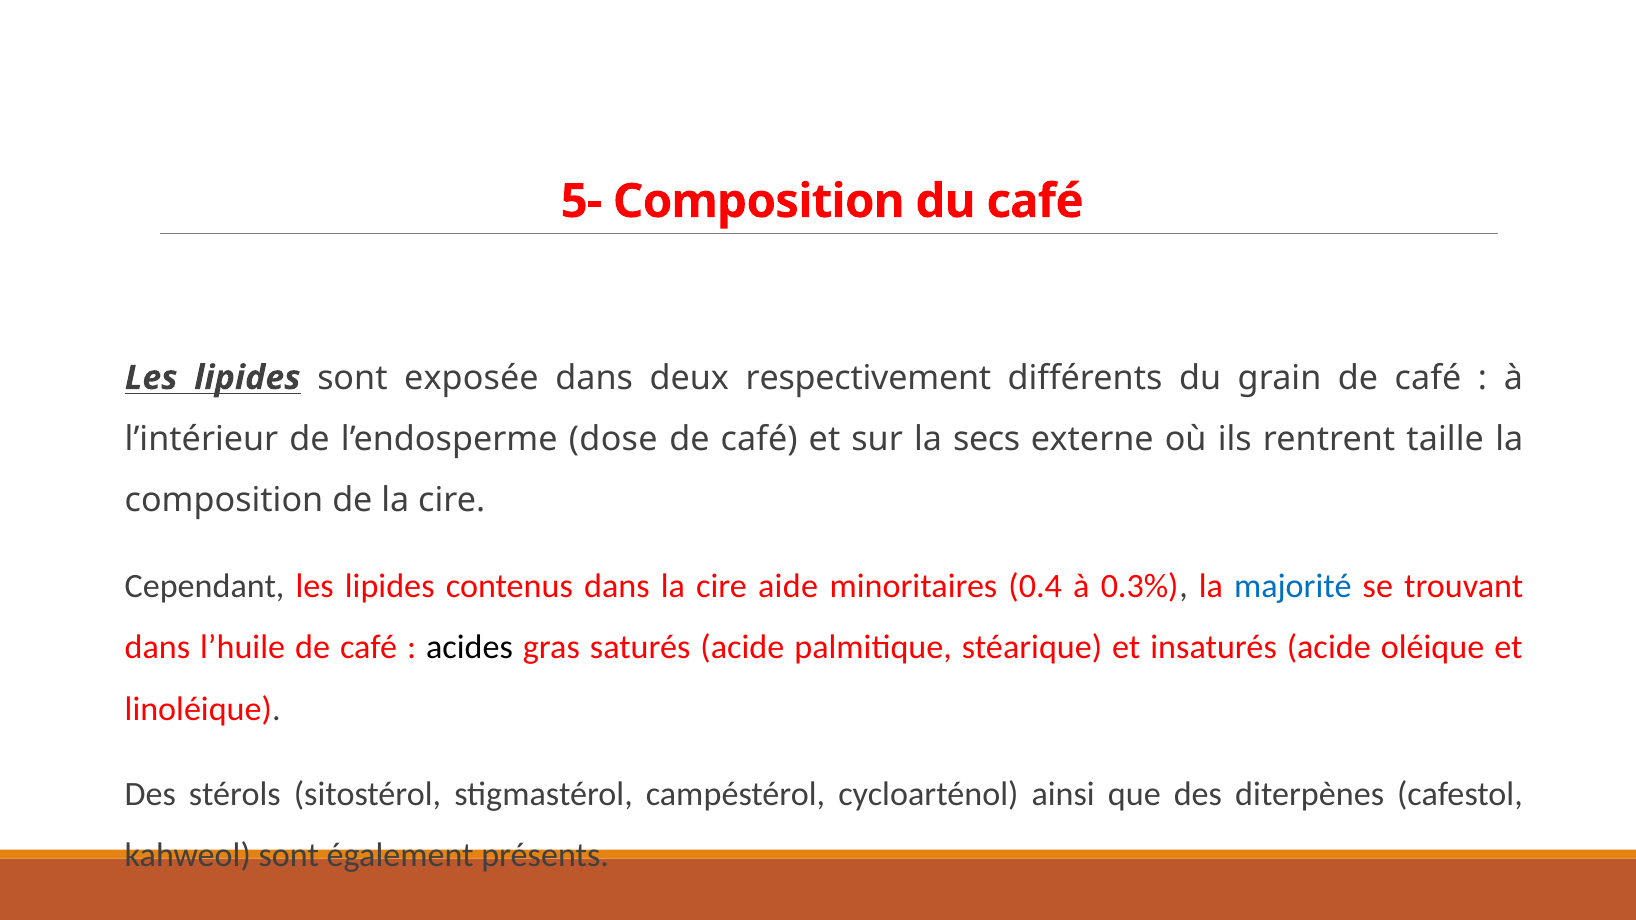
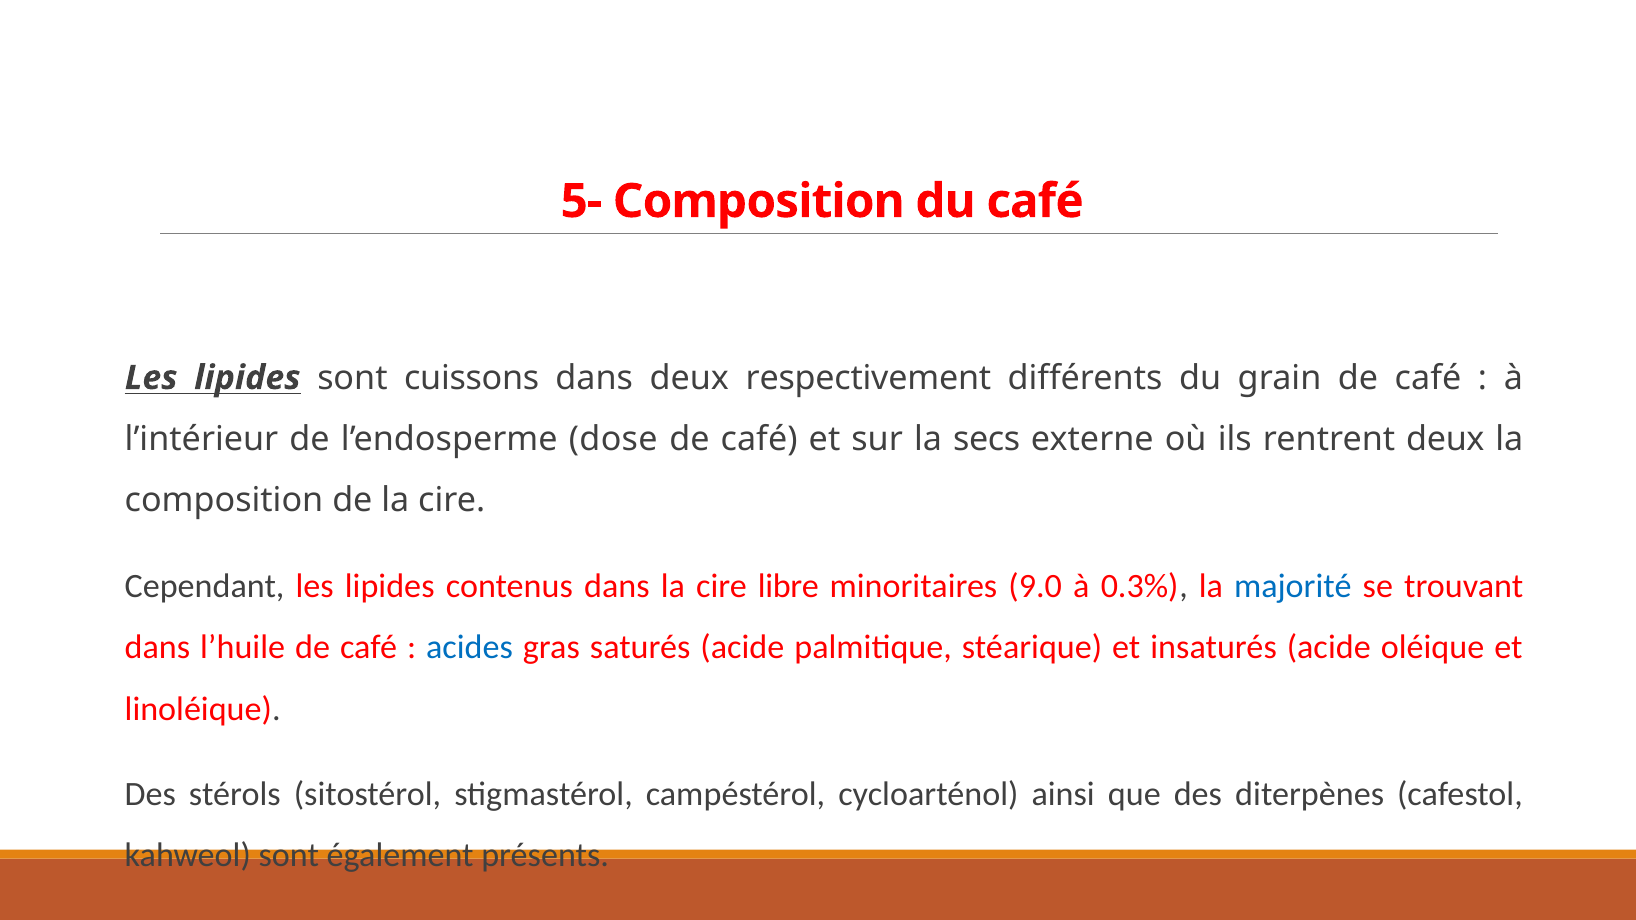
exposée: exposée -> cuissons
rentrent taille: taille -> deux
aide: aide -> libre
0.4: 0.4 -> 9.0
acides colour: black -> blue
